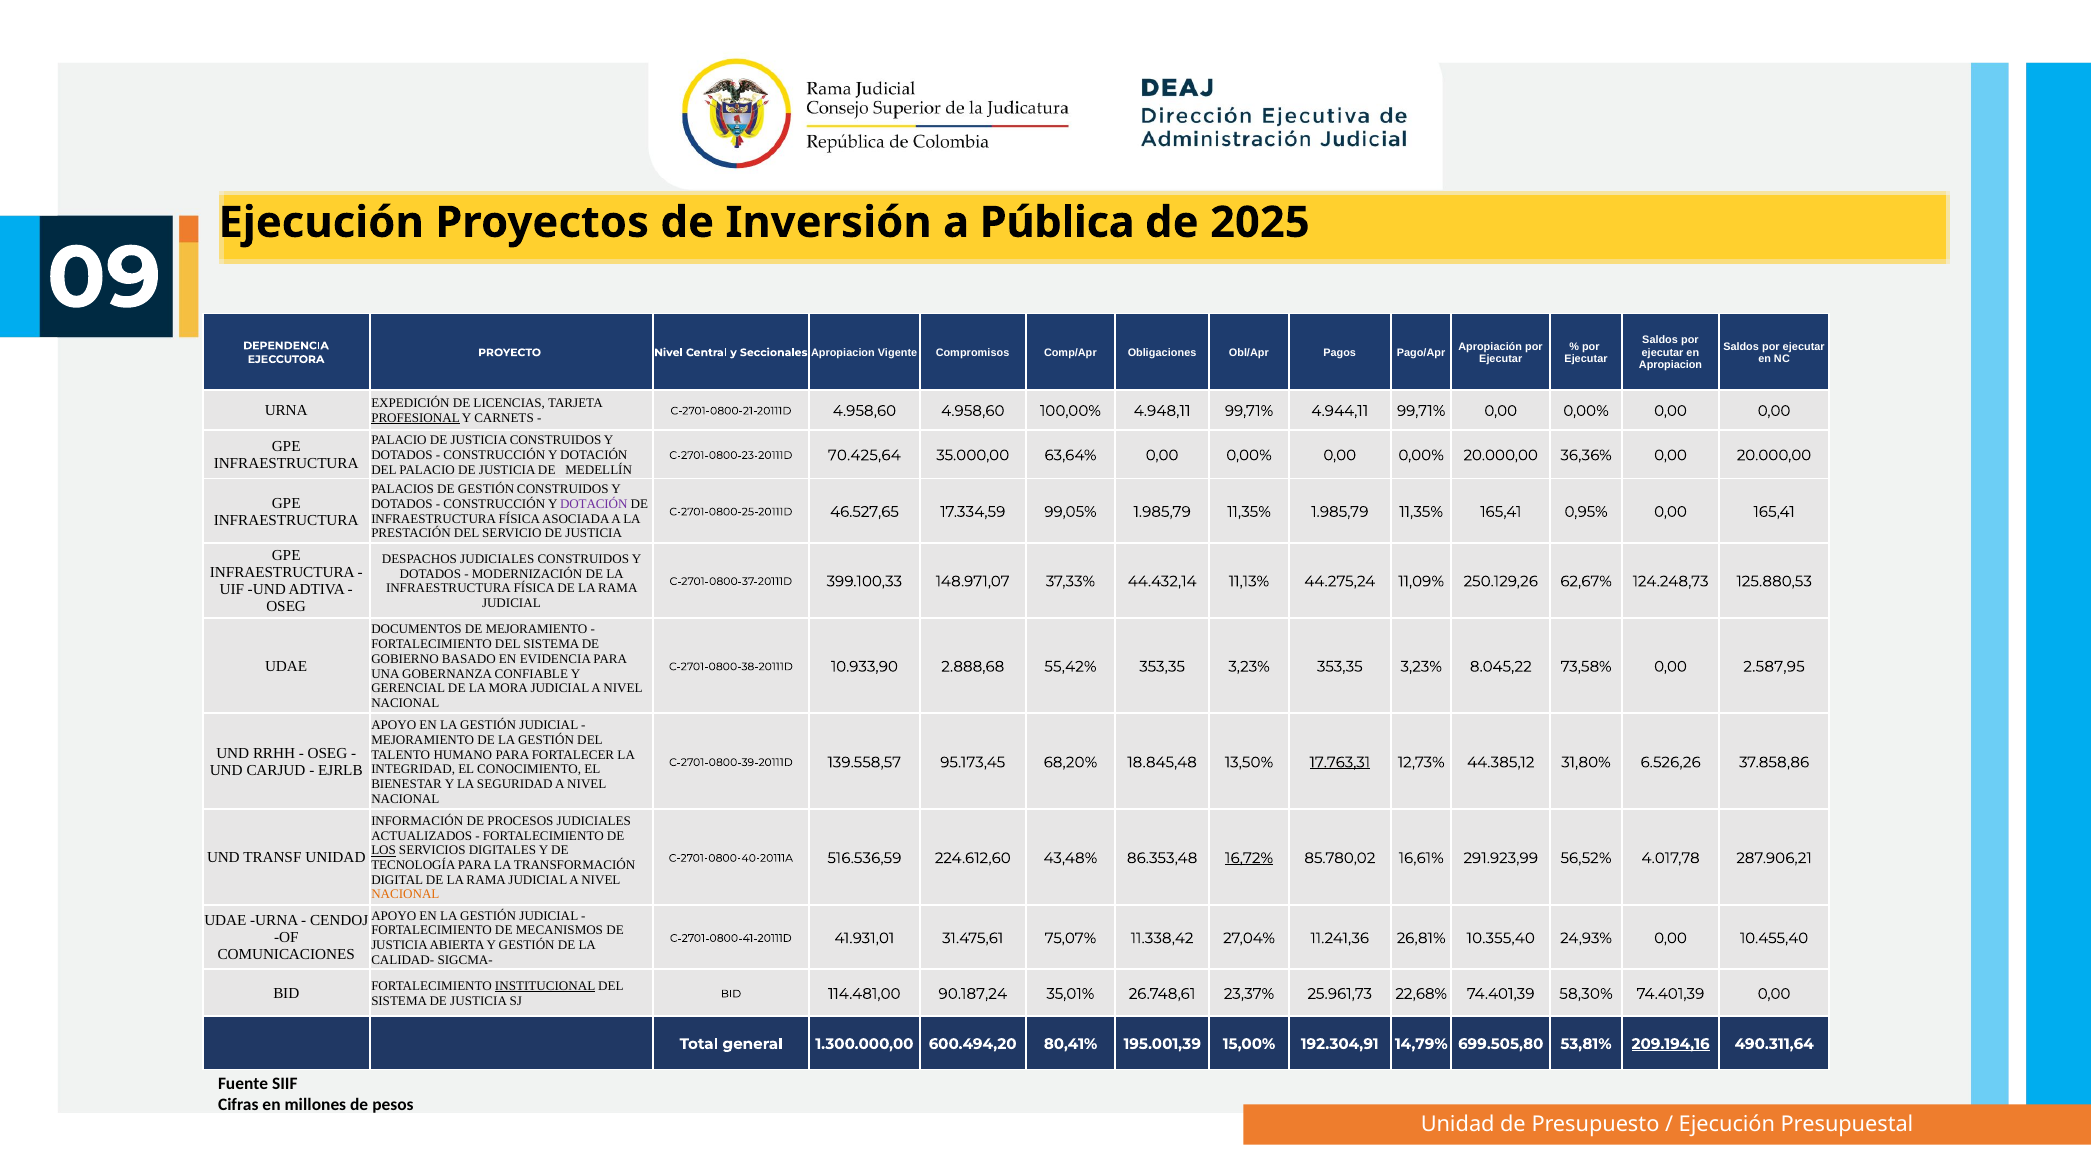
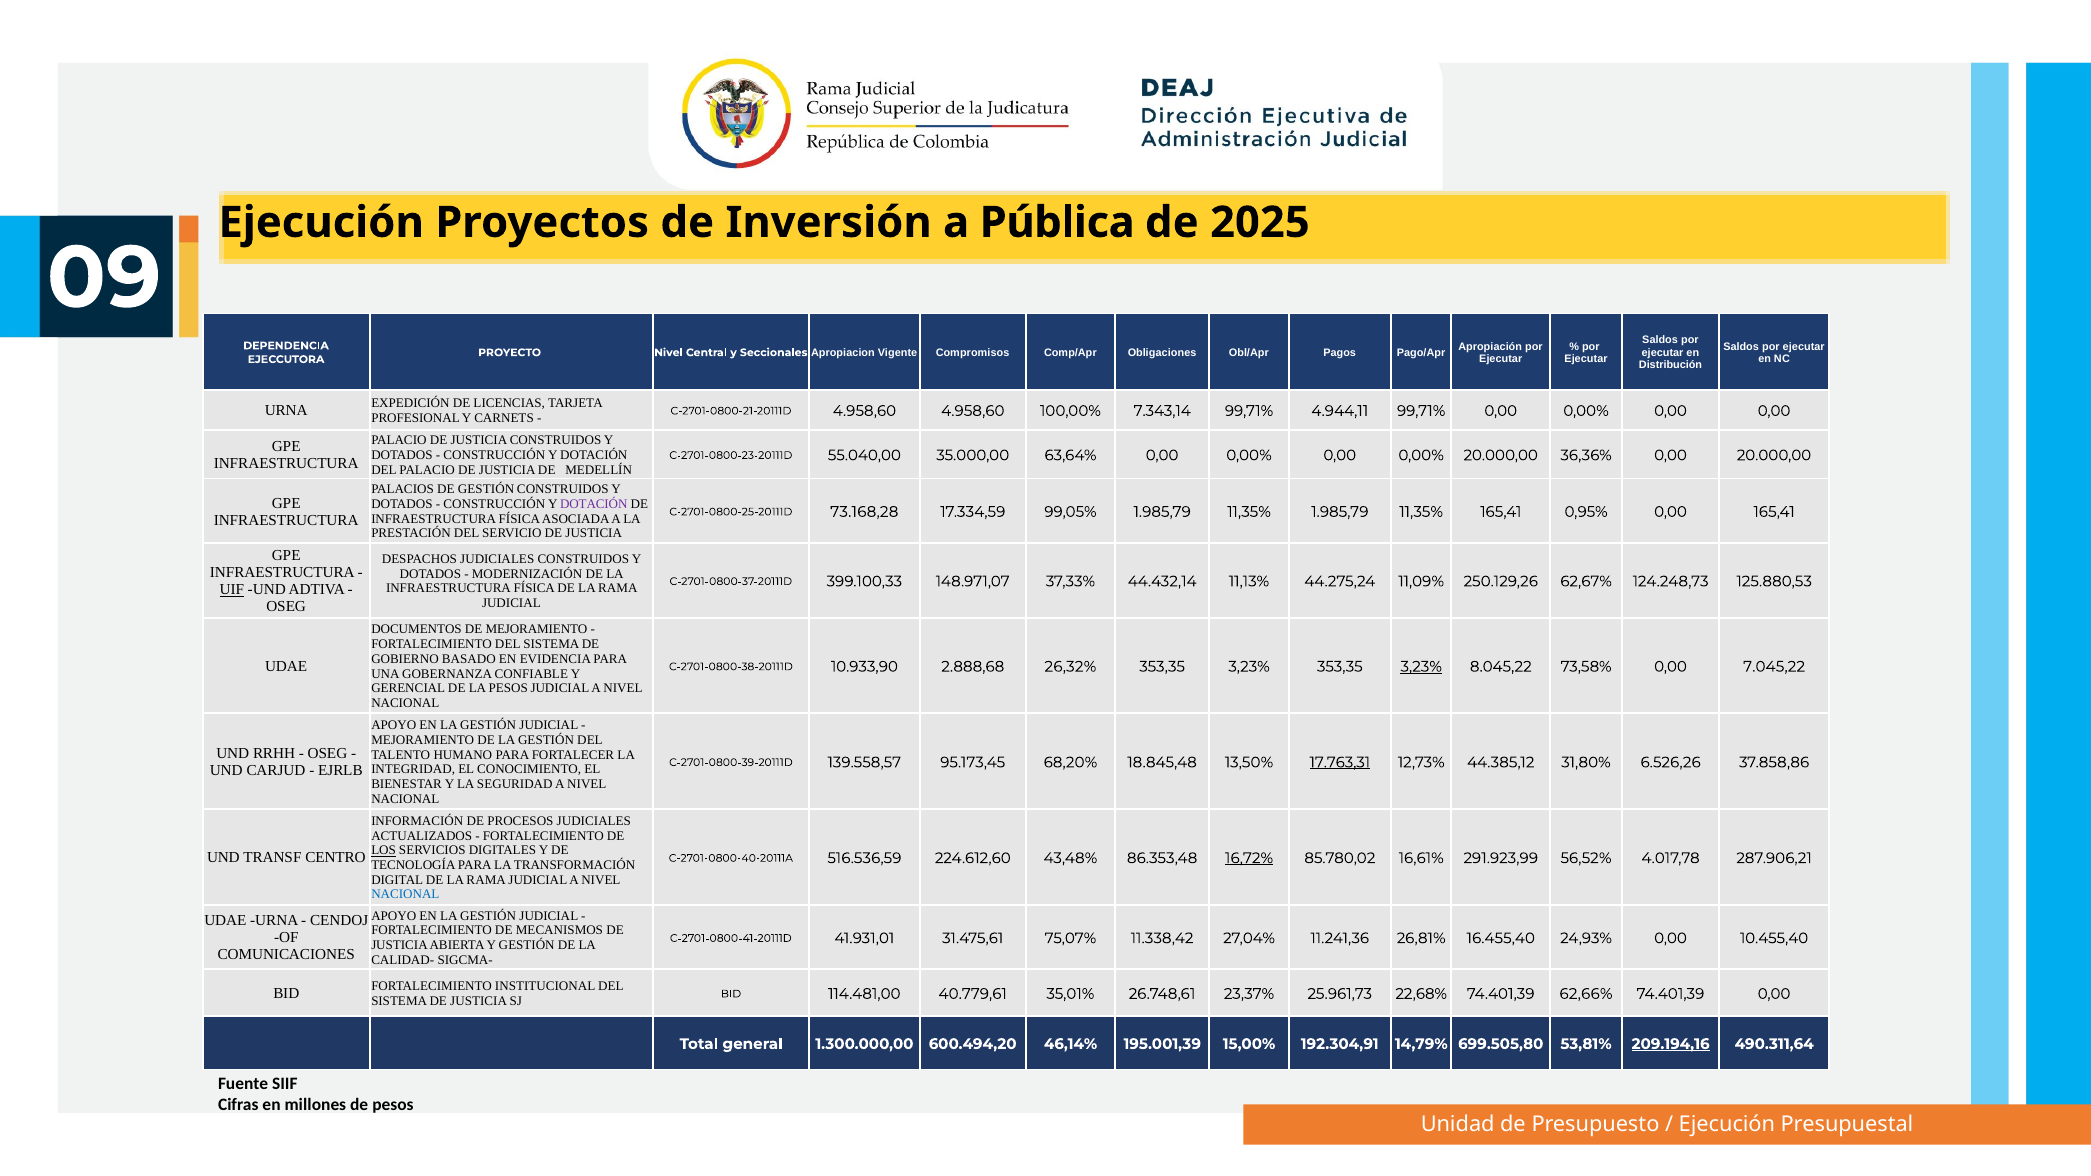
Apropiacion at (1670, 365): Apropiacion -> Distribución
PROFESIONAL underline: present -> none
4.948,11: 4.948,11 -> 7.343,14
70.425,64: 70.425,64 -> 55.040,00
46.527,65: 46.527,65 -> 73.168,28
UIF underline: none -> present
55,42%: 55,42% -> 26,32%
3,23% at (1421, 667) underline: none -> present
2.587,95: 2.587,95 -> 7.045,22
LA MORA: MORA -> PESOS
TRANSF UNIDAD: UNIDAD -> CENTRO
NACIONAL at (405, 895) colour: orange -> blue
10.355,40: 10.355,40 -> 16.455,40
INSTITUCIONAL underline: present -> none
90.187,24: 90.187,24 -> 40.779,61
58,30%: 58,30% -> 62,66%
80,41%: 80,41% -> 46,14%
